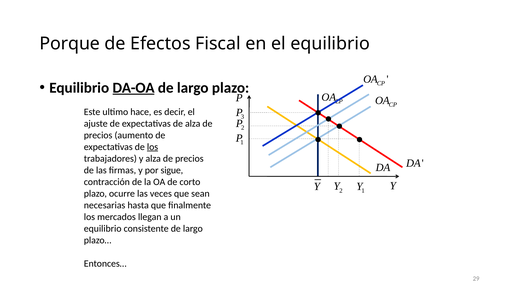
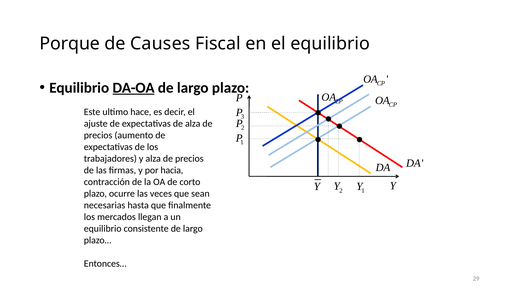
Efectos: Efectos -> Causes
los at (153, 147) underline: present -> none
sigue: sigue -> hacia
